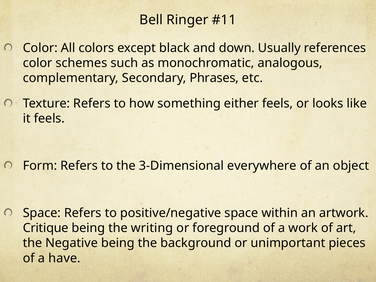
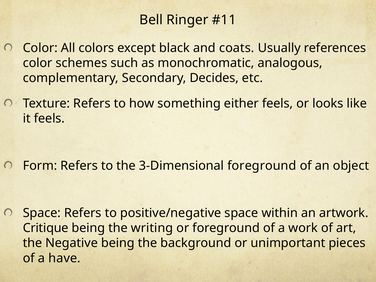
down: down -> coats
Phrases: Phrases -> Decides
3-Dimensional everywhere: everywhere -> foreground
